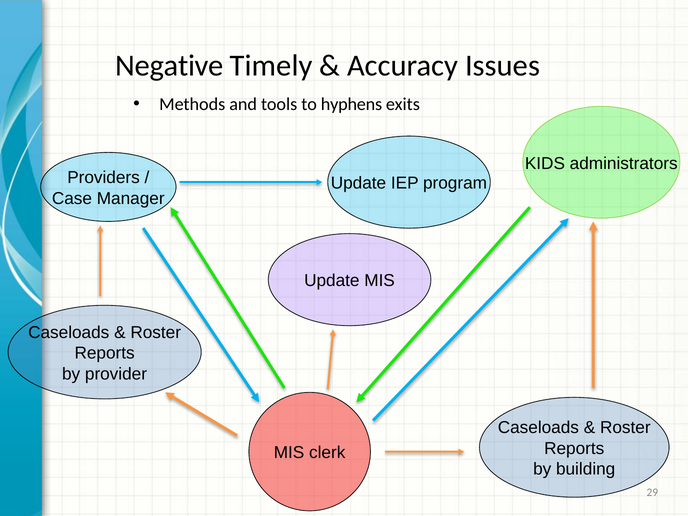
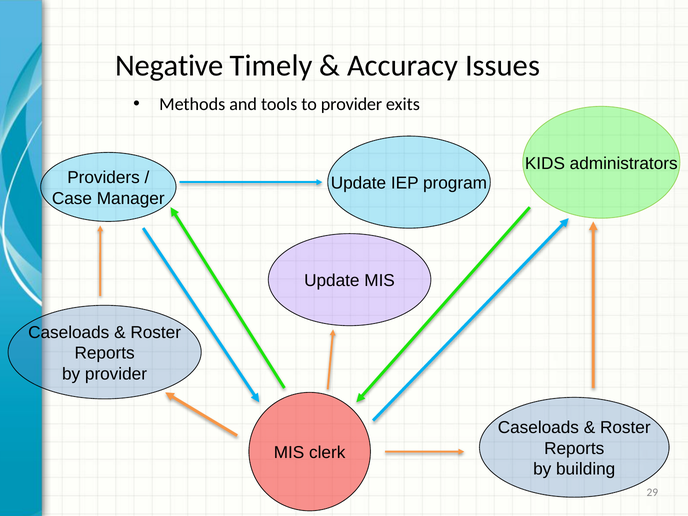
to hyphens: hyphens -> provider
